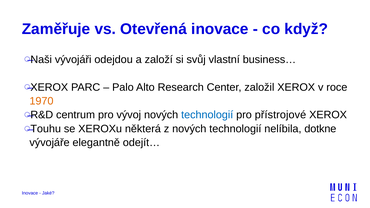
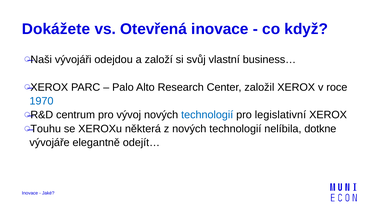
Zaměřuje: Zaměřuje -> Dokážete
1970 colour: orange -> blue
přístrojové: přístrojové -> legislativní
